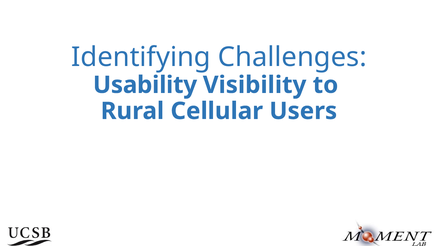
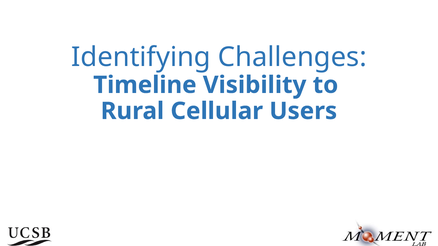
Usability: Usability -> Timeline
